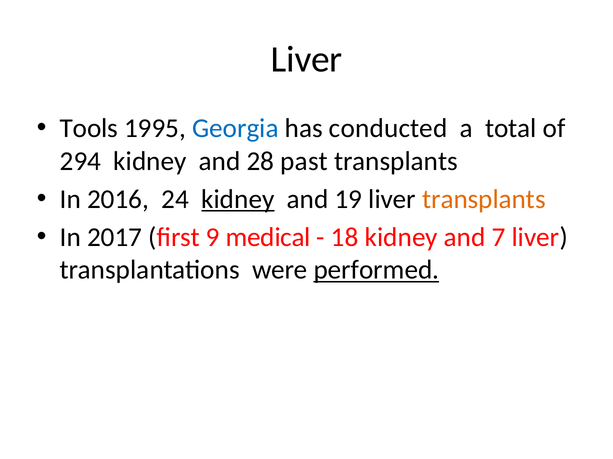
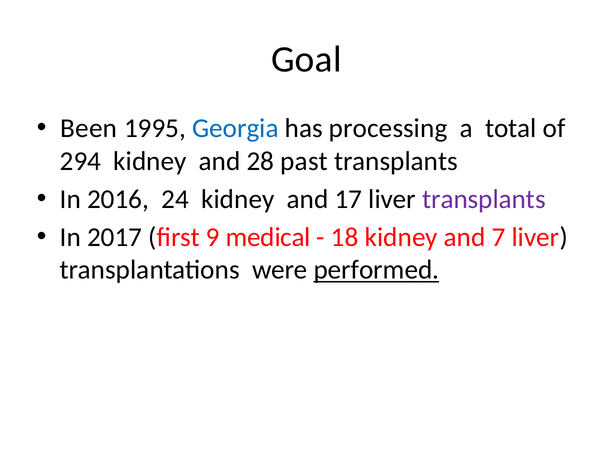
Liver at (307, 59): Liver -> Goal
Tools: Tools -> Been
conducted: conducted -> processing
kidney at (238, 199) underline: present -> none
19: 19 -> 17
transplants at (484, 199) colour: orange -> purple
